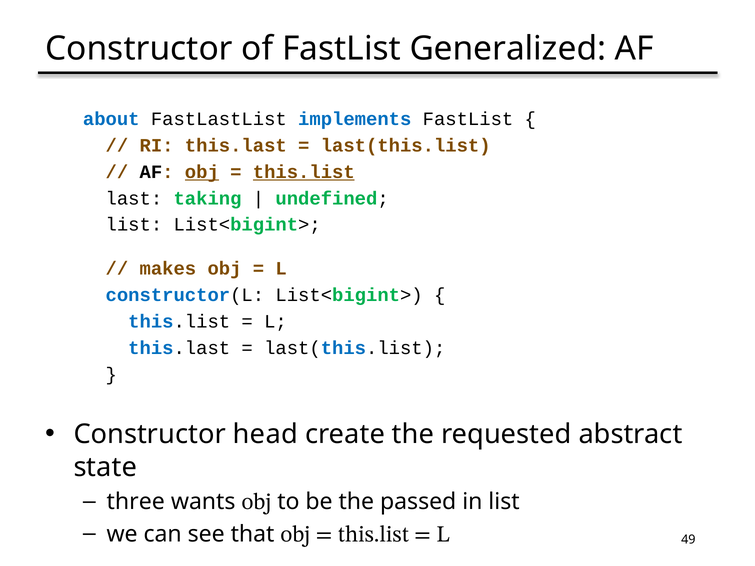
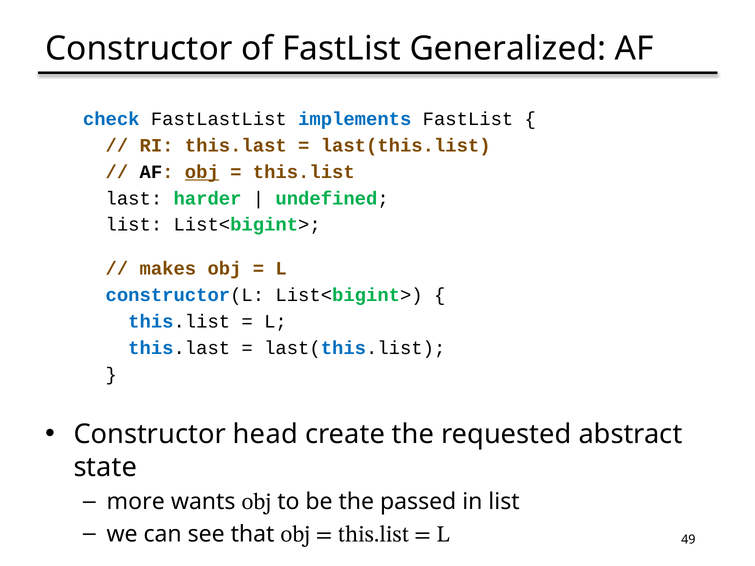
about: about -> check
this.list at (304, 172) underline: present -> none
taking: taking -> harder
three: three -> more
